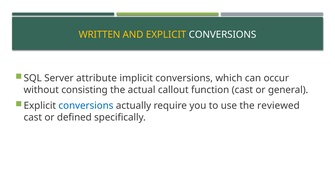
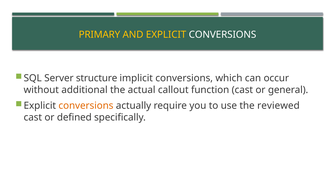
WRITTEN: WRITTEN -> PRIMARY
attribute: attribute -> structure
consisting: consisting -> additional
conversions at (86, 105) colour: blue -> orange
